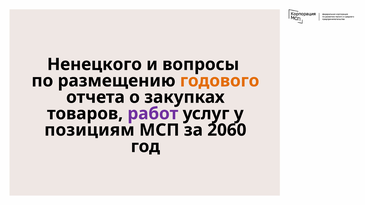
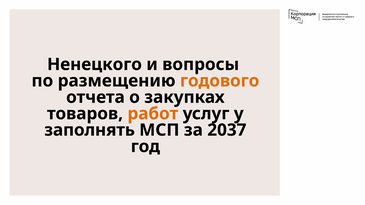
работ colour: purple -> orange
позициям: позициям -> заполнять
2060: 2060 -> 2037
